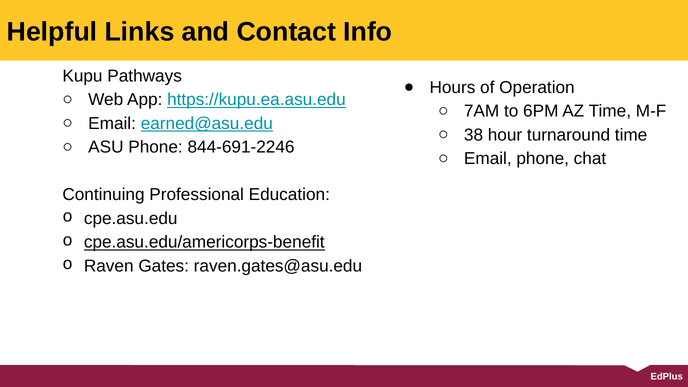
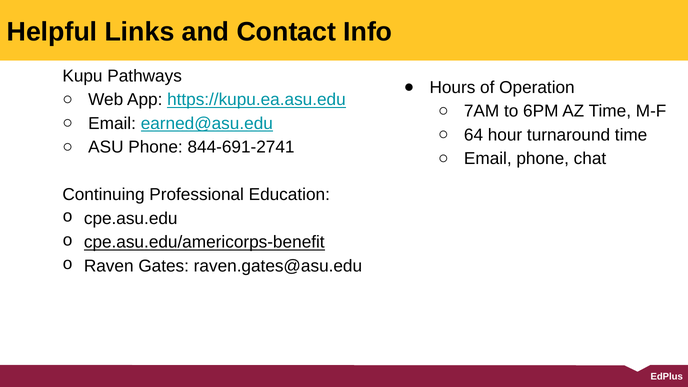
38: 38 -> 64
844-691-2246: 844-691-2246 -> 844-691-2741
